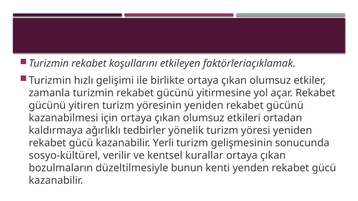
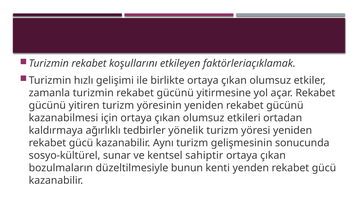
Yerli: Yerli -> Aynı
verilir: verilir -> sunar
kurallar: kurallar -> sahiptir
